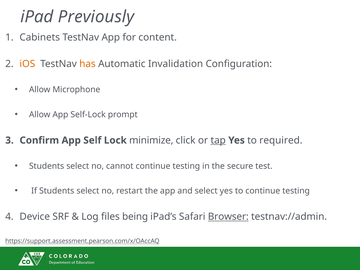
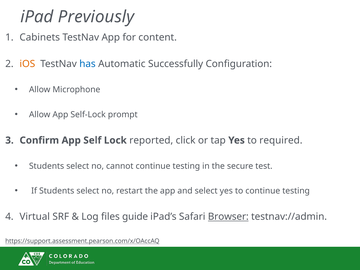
has colour: orange -> blue
Invalidation: Invalidation -> Successfully
minimize: minimize -> reported
tap underline: present -> none
Device: Device -> Virtual
being: being -> guide
